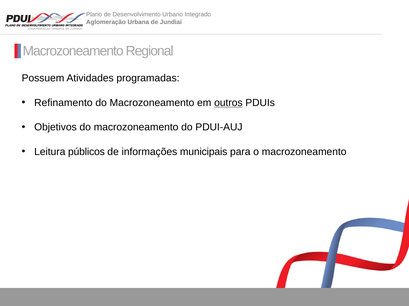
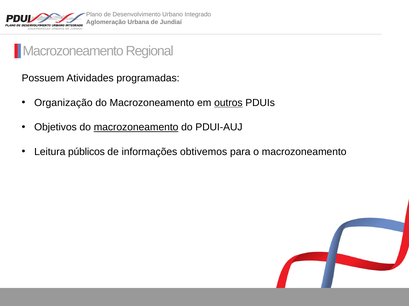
Refinamento: Refinamento -> Organização
macrozoneamento at (136, 128) underline: none -> present
municipais: municipais -> obtivemos
